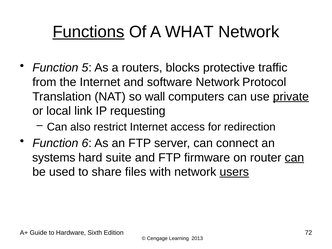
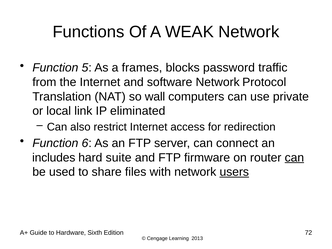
Functions underline: present -> none
WHAT: WHAT -> WEAK
routers: routers -> frames
protective: protective -> password
private underline: present -> none
requesting: requesting -> eliminated
systems: systems -> includes
